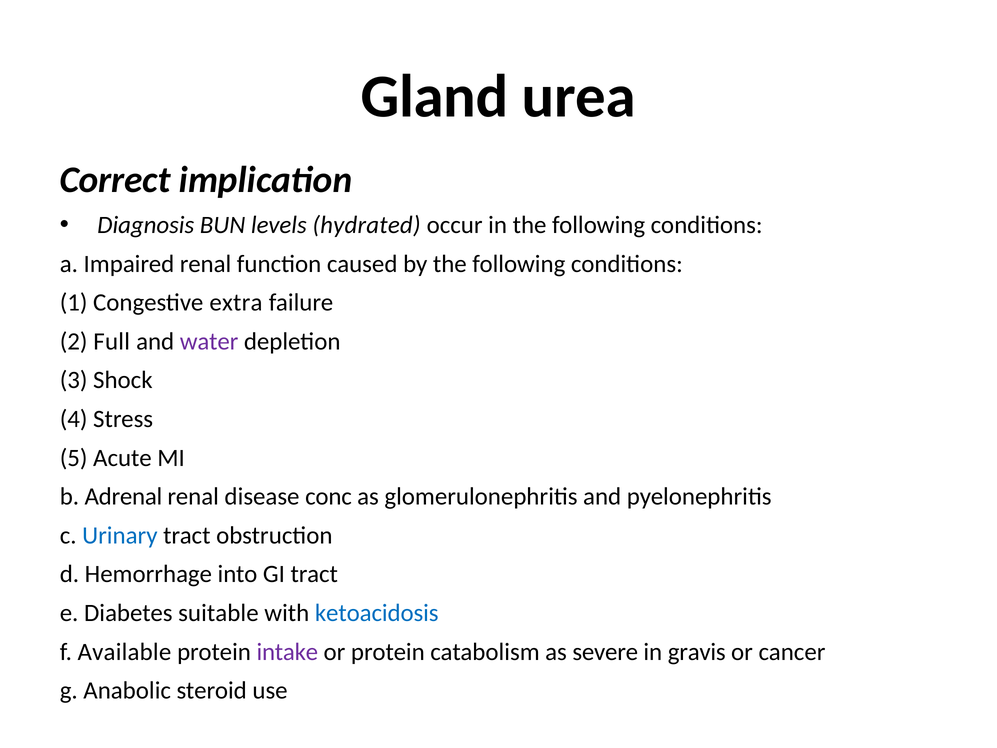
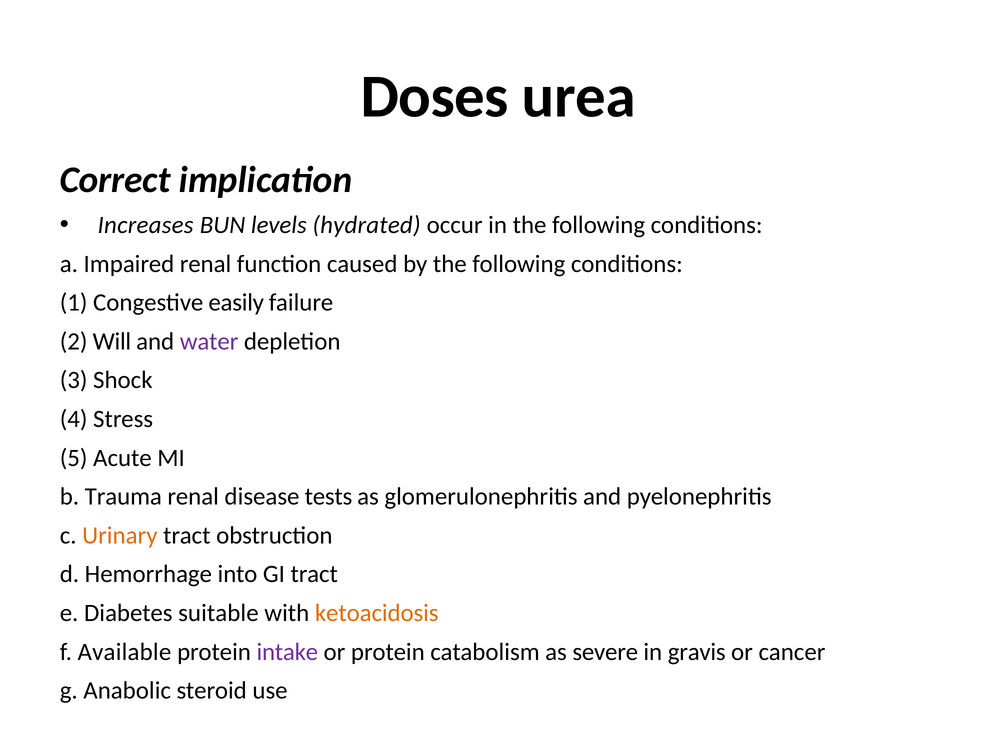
Gland: Gland -> Doses
Diagnosis: Diagnosis -> Increases
extra: extra -> easily
Full: Full -> Will
Adrenal: Adrenal -> Trauma
conc: conc -> tests
Urinary colour: blue -> orange
ketoacidosis colour: blue -> orange
